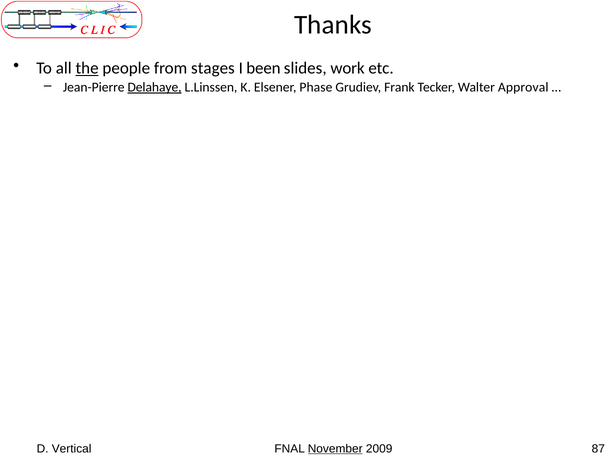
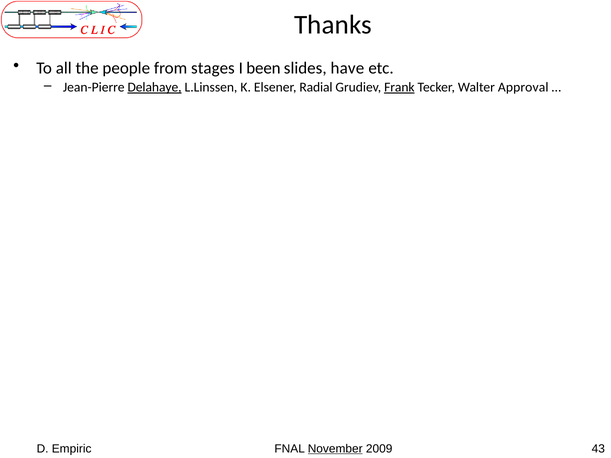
the underline: present -> none
work: work -> have
Phase: Phase -> Radial
Frank underline: none -> present
Vertical: Vertical -> Empiric
87: 87 -> 43
